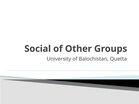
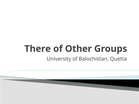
Social: Social -> There
